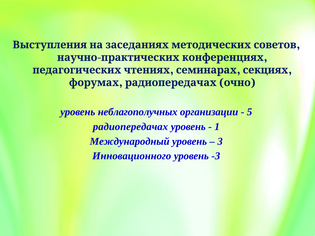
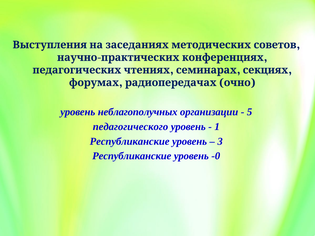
радиопередачах at (130, 127): радиопередачах -> педагогического
Международный at (130, 141): Международный -> Республиканские
Инновационного at (132, 156): Инновационного -> Республиканские
-3: -3 -> -0
